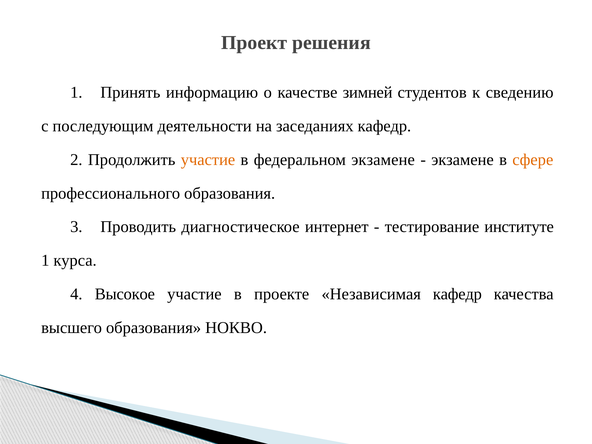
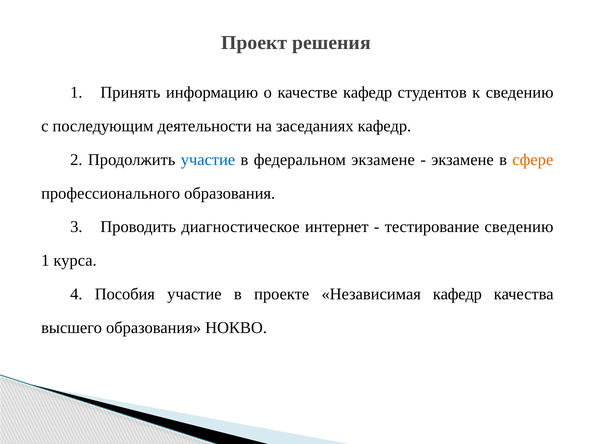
качестве зимней: зимней -> кафедр
участие at (208, 160) colour: orange -> blue
тестирование институте: институте -> сведению
Высокое: Высокое -> Пособия
